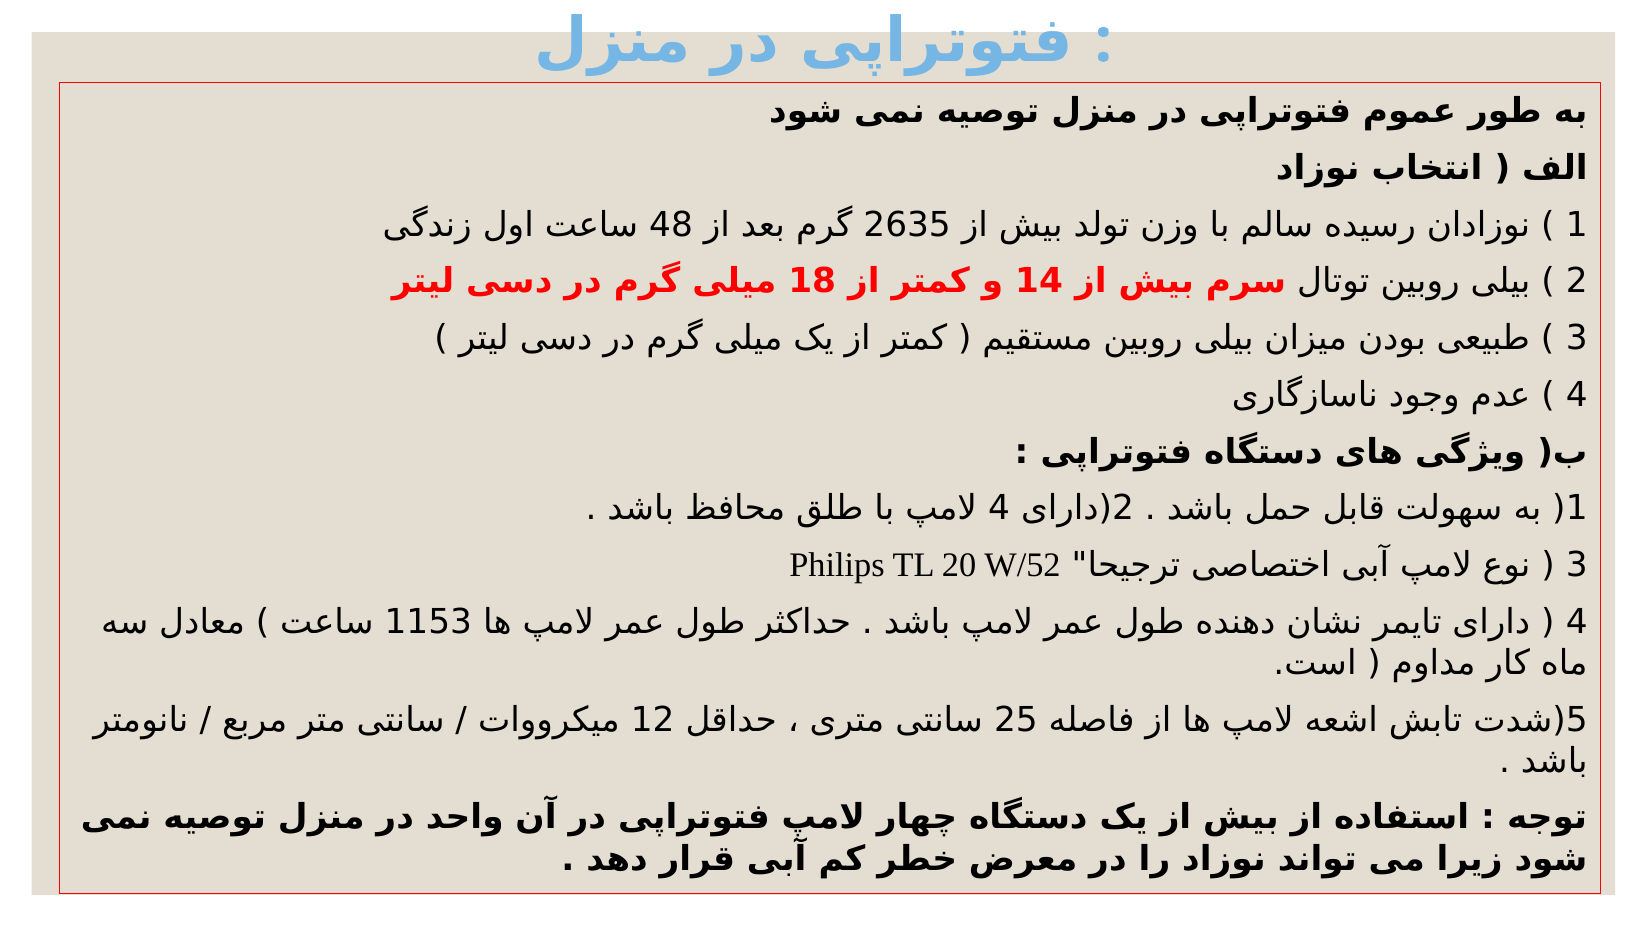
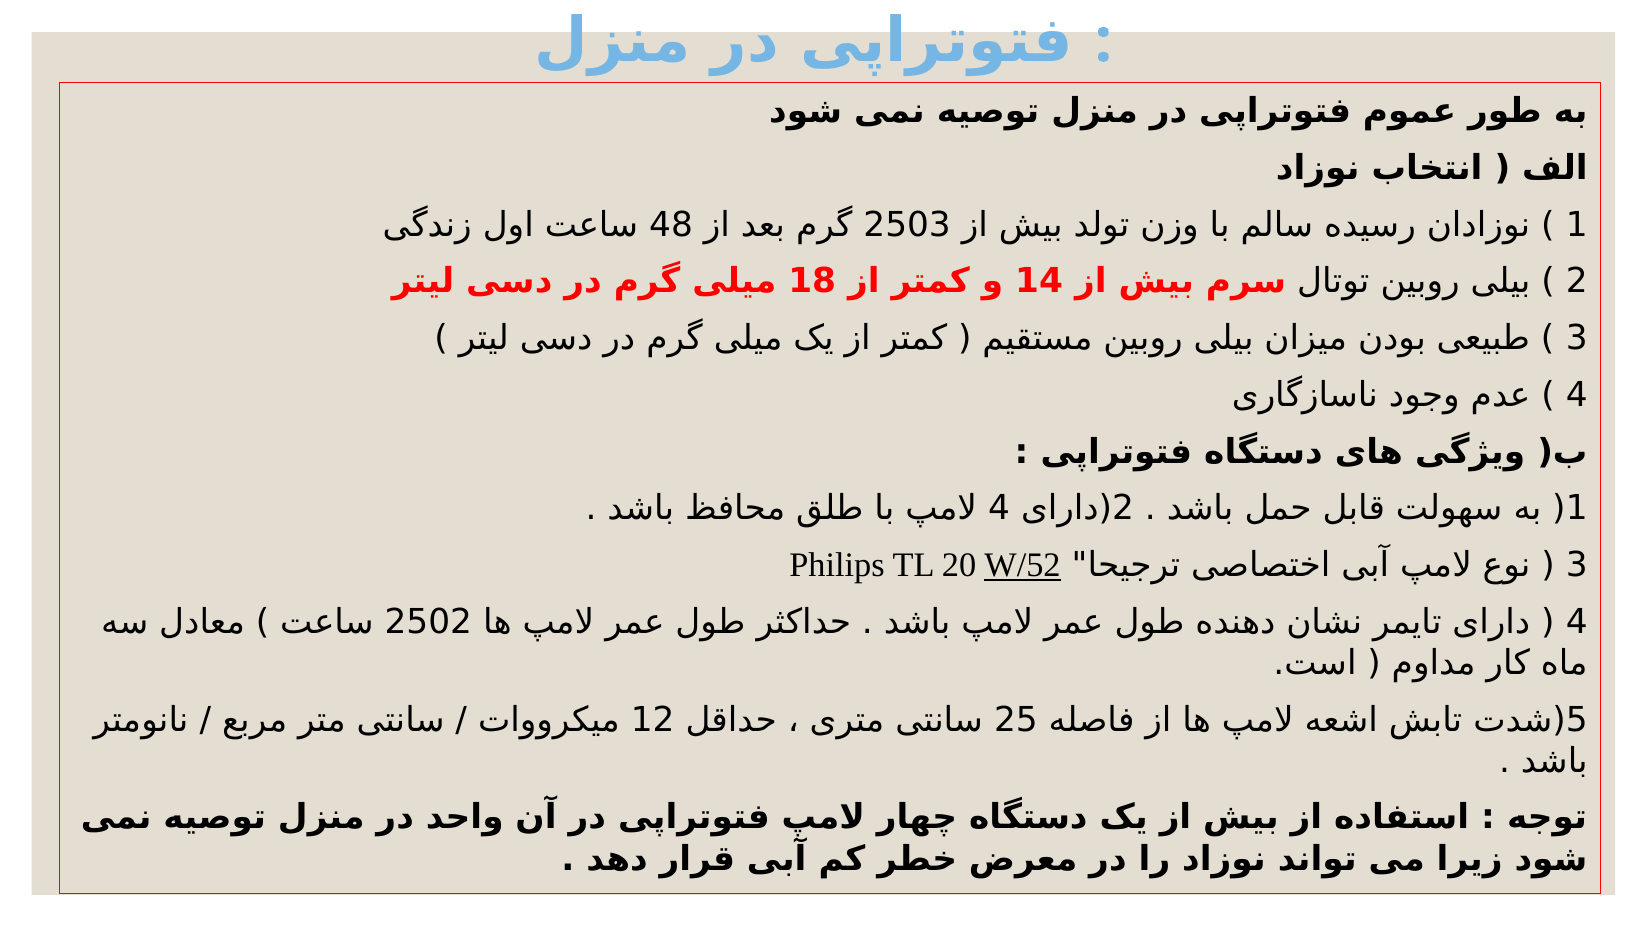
2635: 2635 -> 2503
W/52 underline: none -> present
1153: 1153 -> 2502
